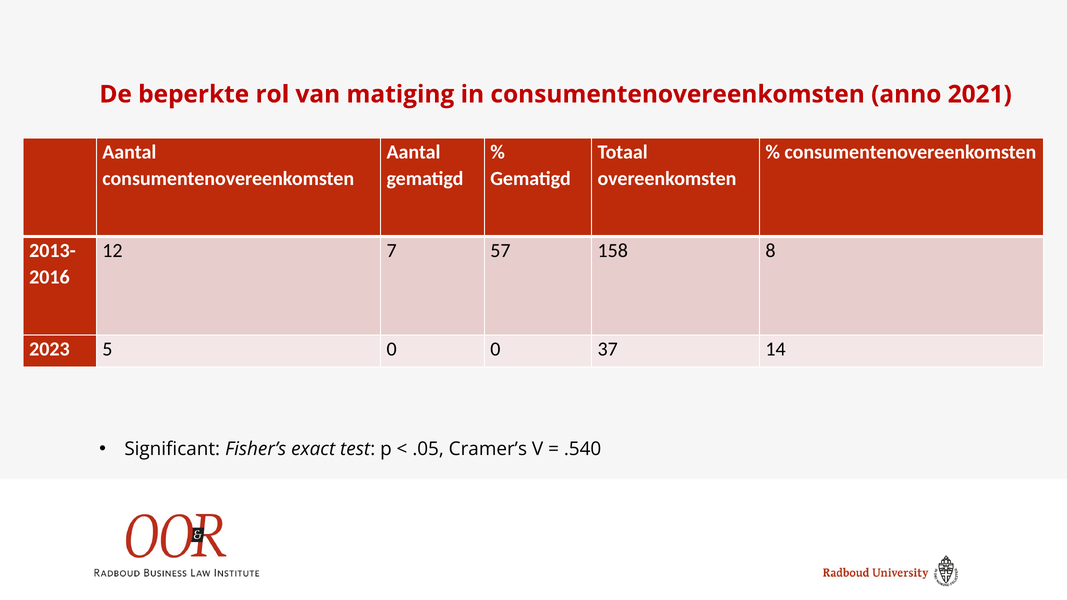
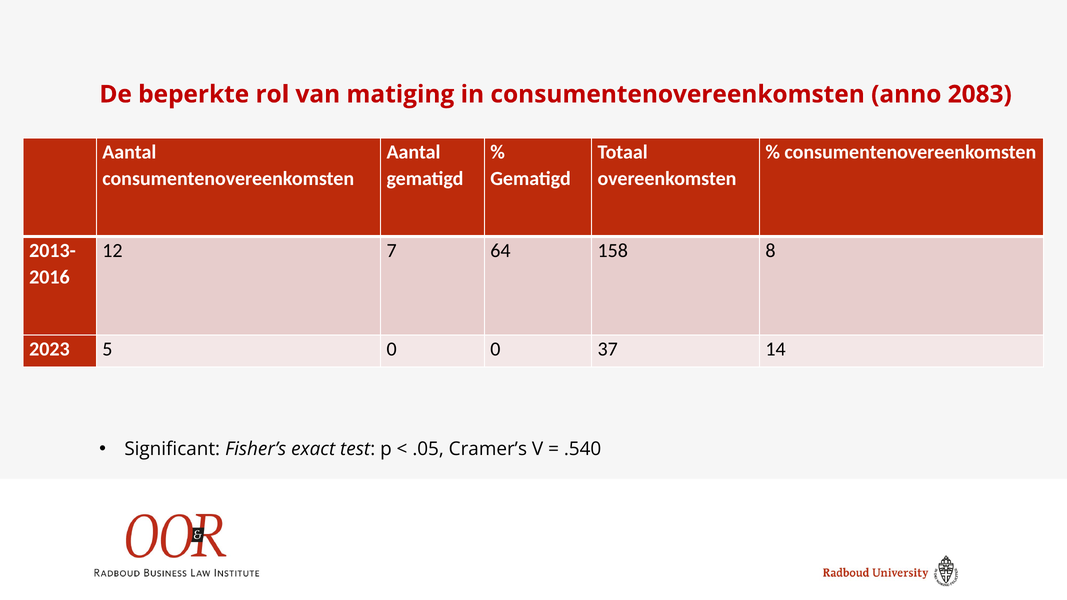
2021: 2021 -> 2083
57: 57 -> 64
